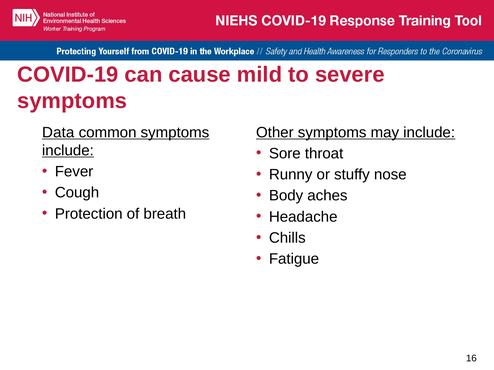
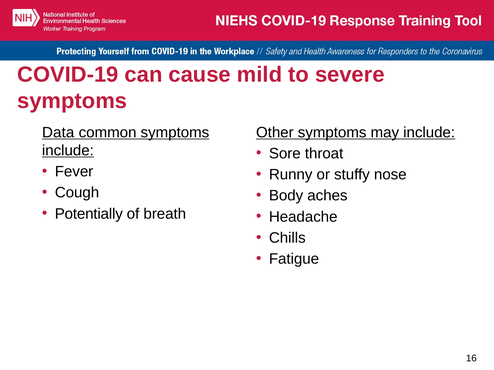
Protection: Protection -> Potentially
